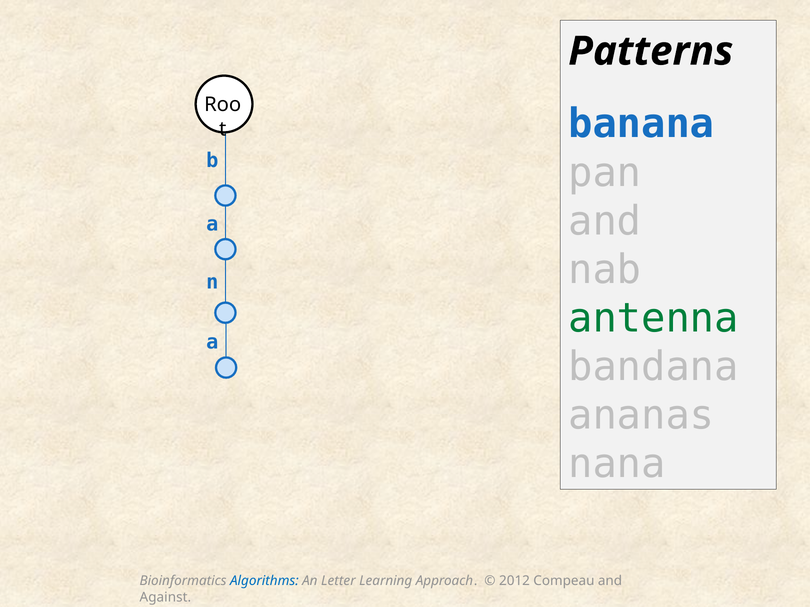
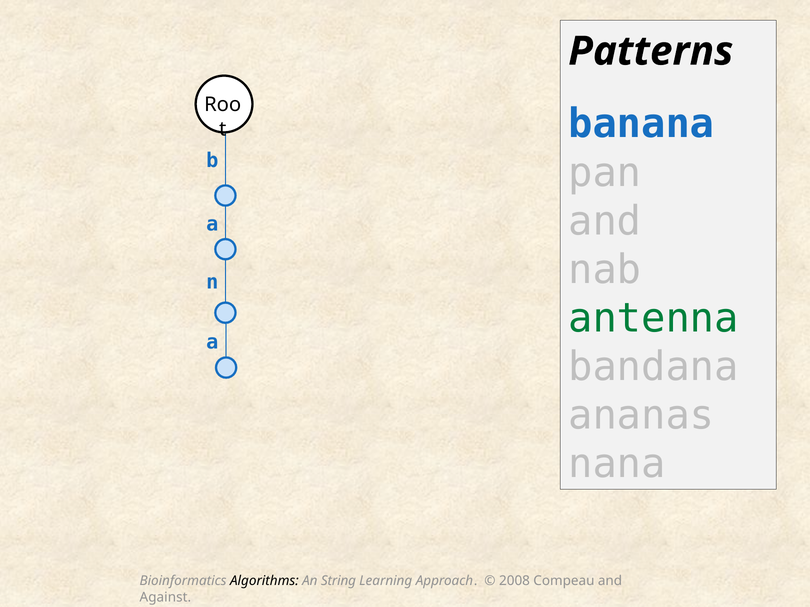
Algorithms colour: blue -> black
Letter: Letter -> String
2012: 2012 -> 2008
